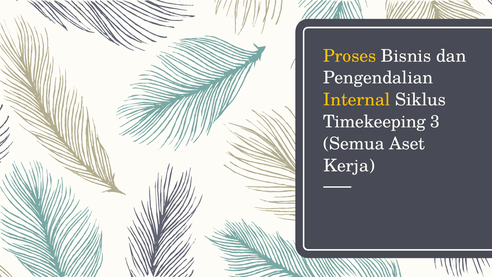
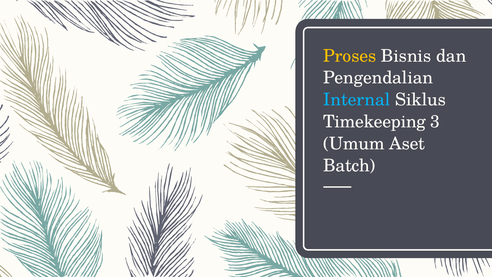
Internal colour: yellow -> light blue
Semua: Semua -> Umum
Kerja: Kerja -> Batch
